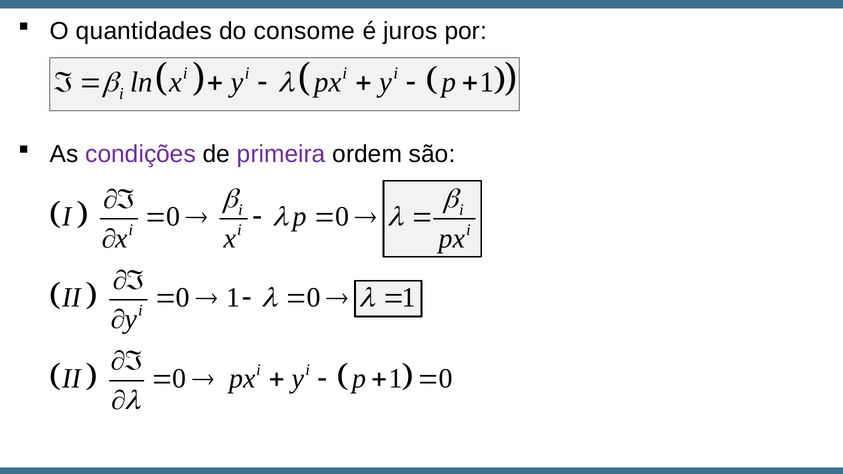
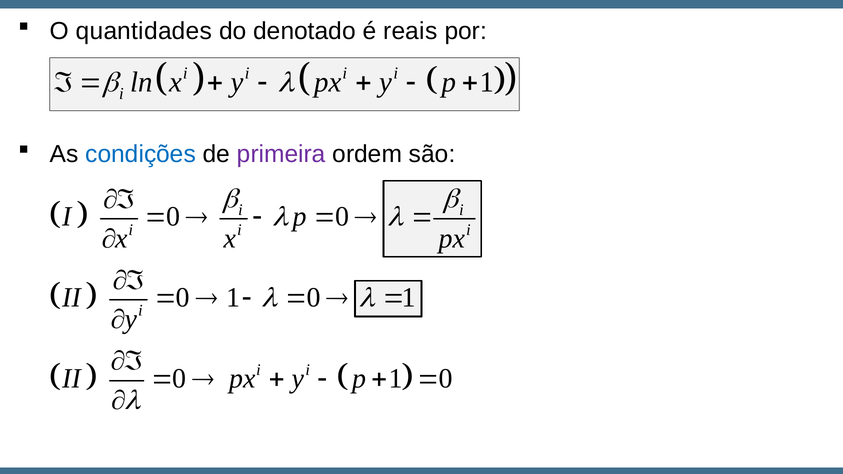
consome: consome -> denotado
juros: juros -> reais
condições colour: purple -> blue
